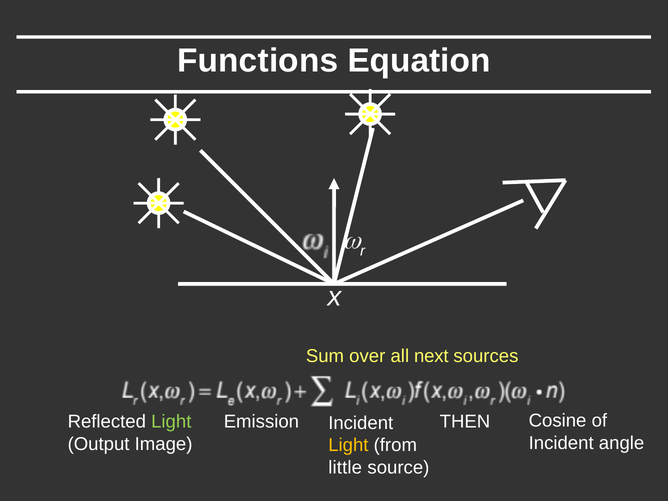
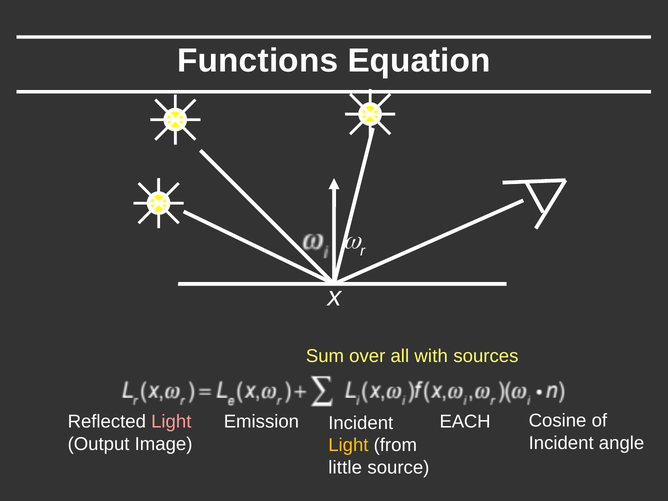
next: next -> with
Light at (171, 422) colour: light green -> pink
THEN: THEN -> EACH
